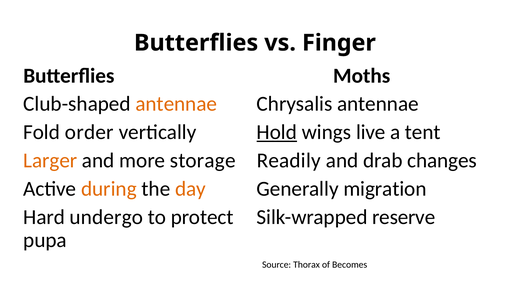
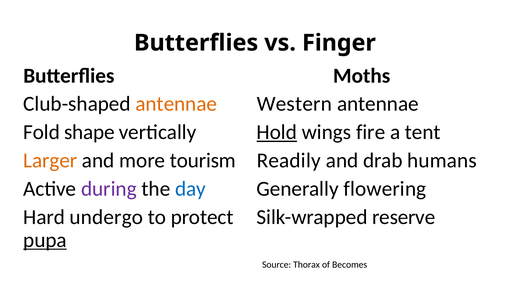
Chrysalis: Chrysalis -> Western
order: order -> shape
live: live -> fire
storage: storage -> tourism
changes: changes -> humans
during colour: orange -> purple
day colour: orange -> blue
migration: migration -> flowering
pupa underline: none -> present
